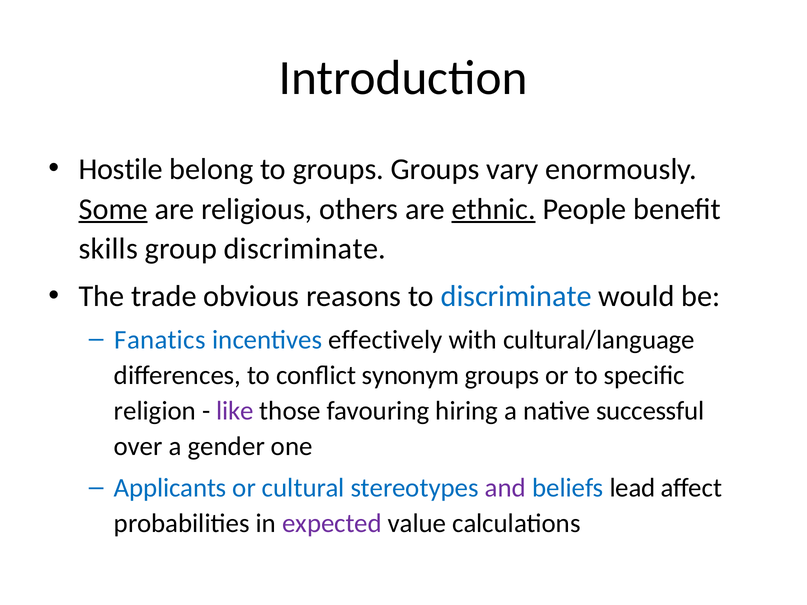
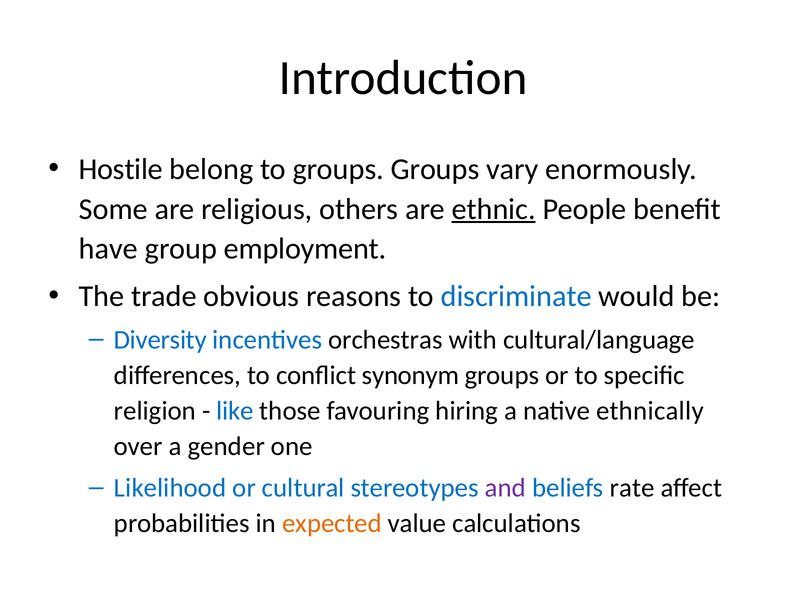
Some underline: present -> none
skills: skills -> have
group discriminate: discriminate -> employment
Fanatics: Fanatics -> Diversity
effectively: effectively -> orchestras
like colour: purple -> blue
successful: successful -> ethnically
Applicants: Applicants -> Likelihood
lead: lead -> rate
expected colour: purple -> orange
